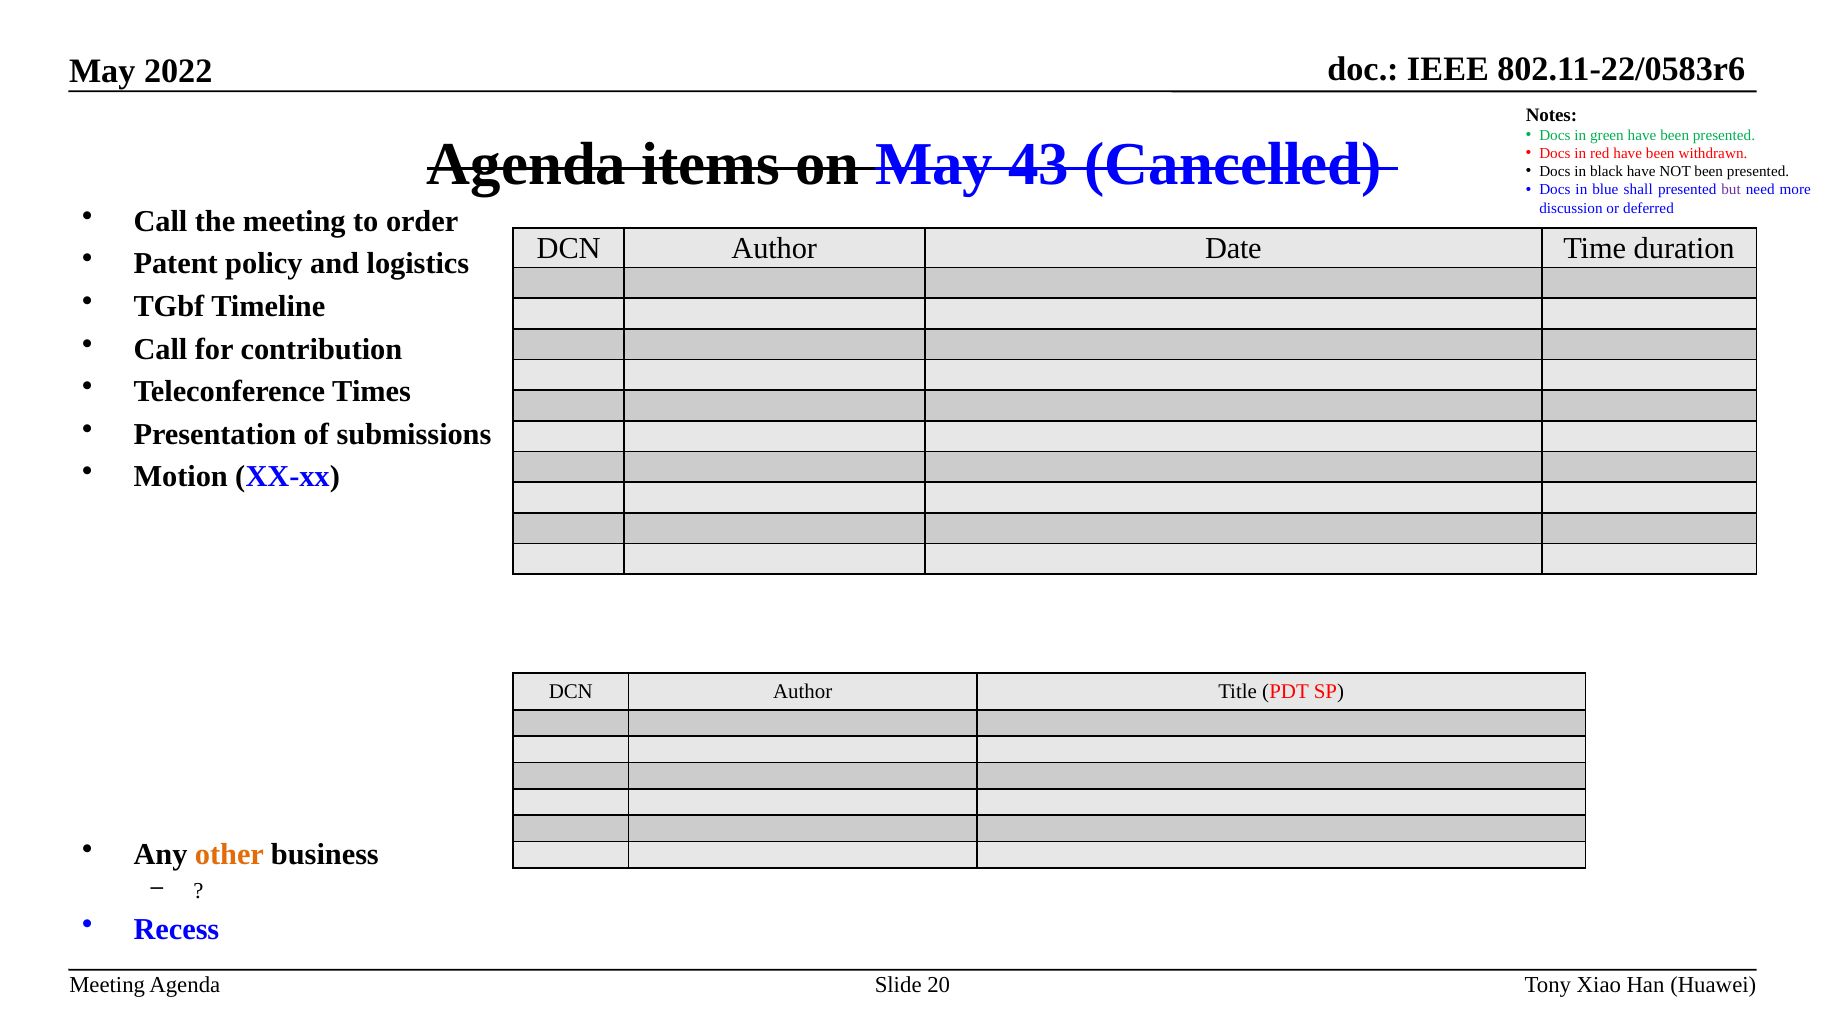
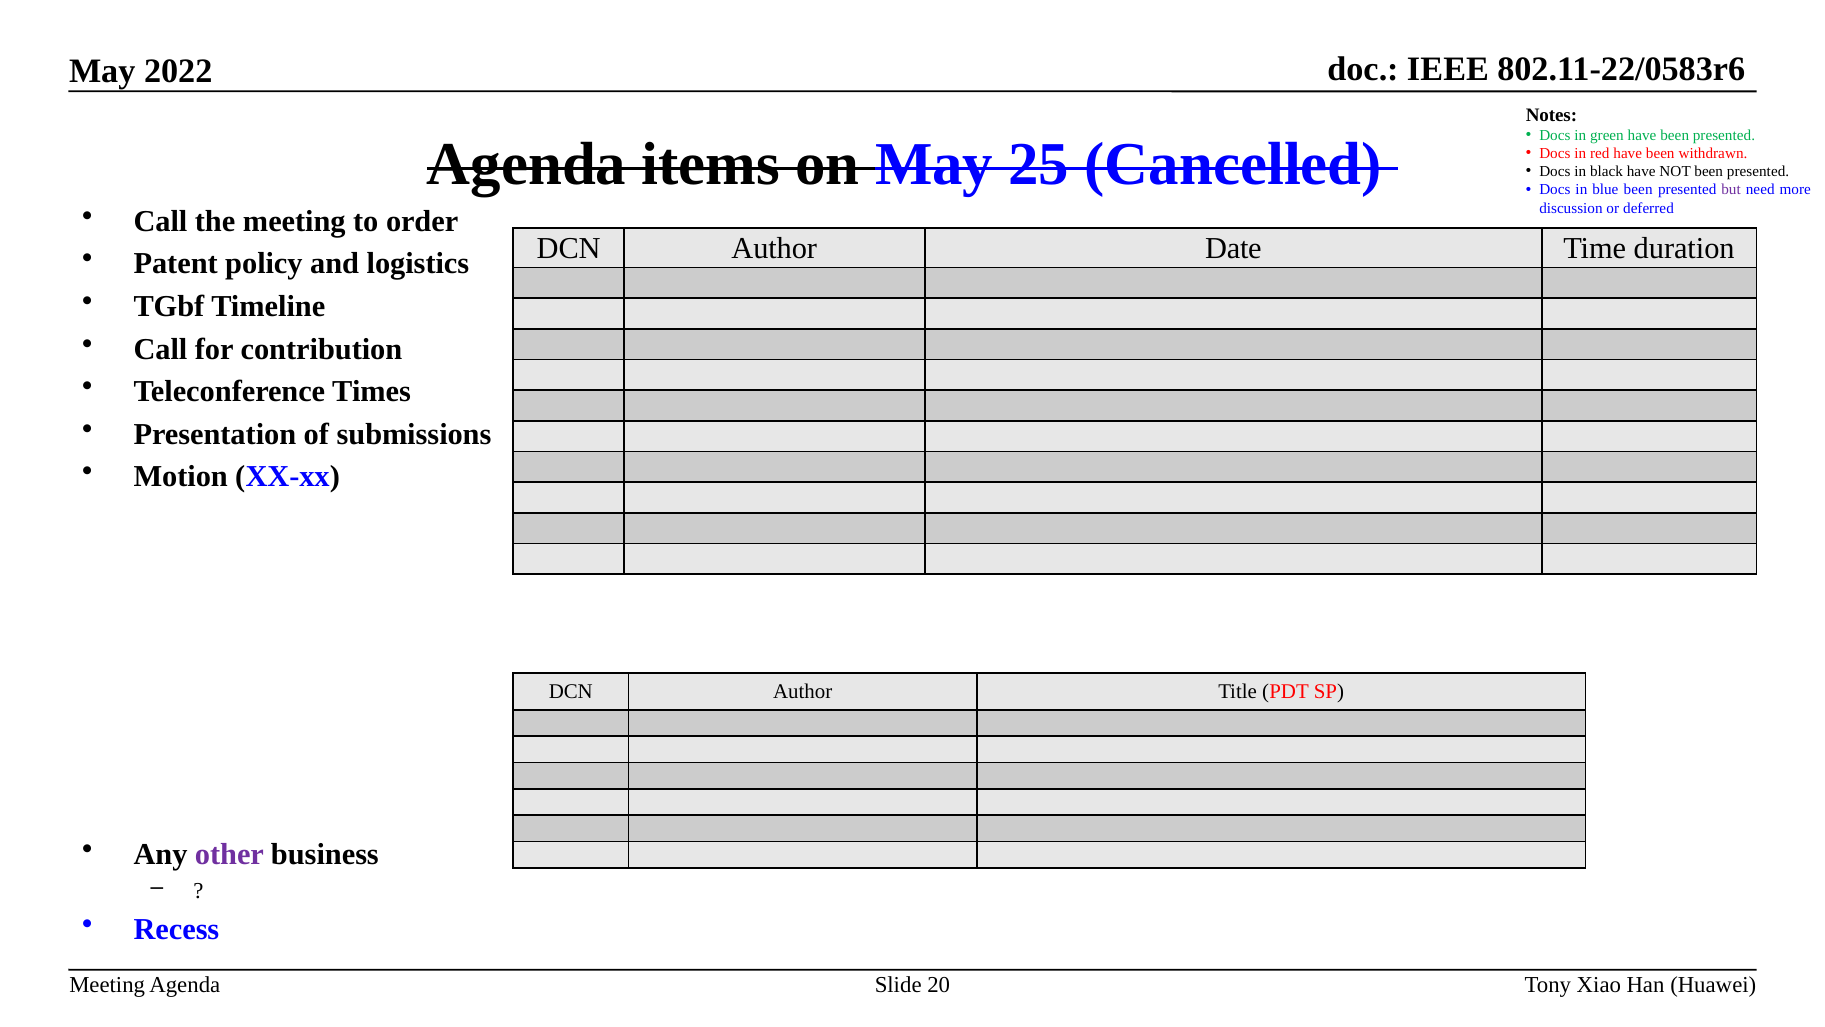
43: 43 -> 25
blue shall: shall -> been
other colour: orange -> purple
